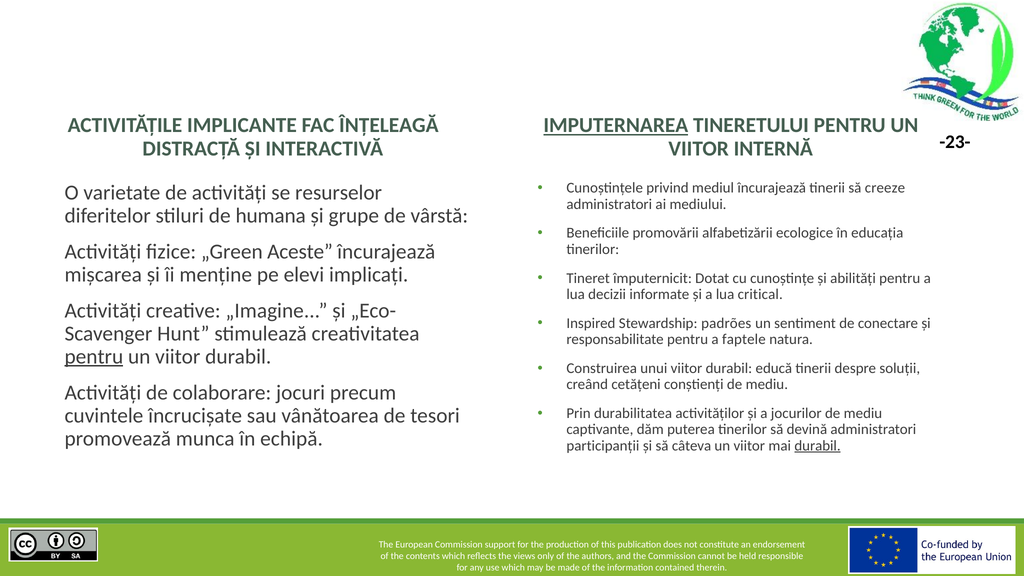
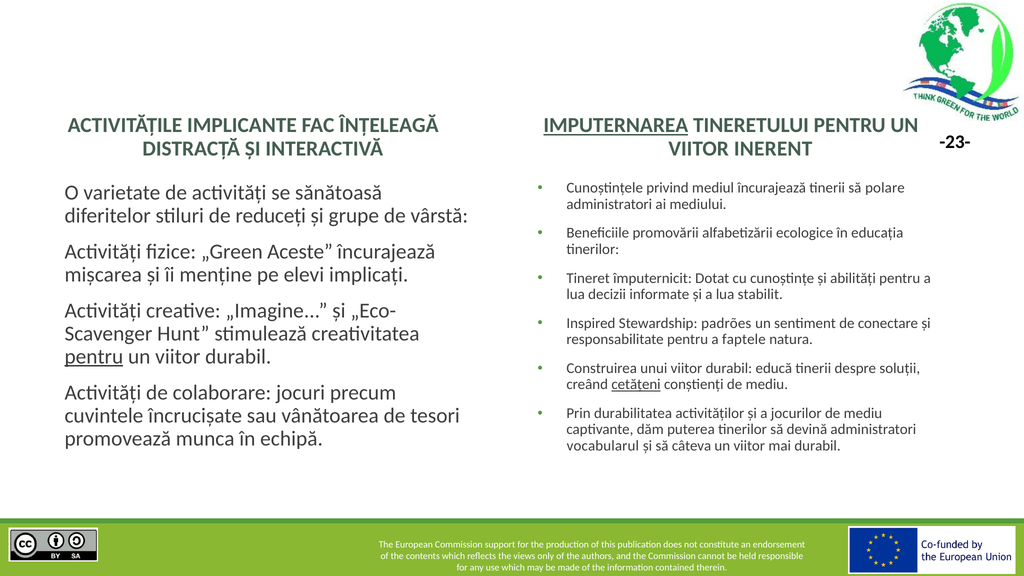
INTERNĂ: INTERNĂ -> INERENT
creeze: creeze -> polare
resurselor: resurselor -> sănătoasă
humana: humana -> reduceți
critical: critical -> stabilit
cetățeni underline: none -> present
participanții: participanții -> vocabularul
durabil at (818, 446) underline: present -> none
